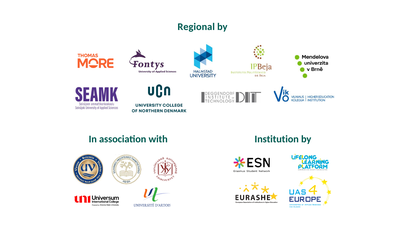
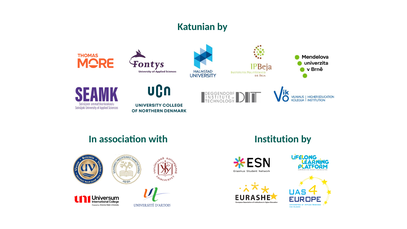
Regional: Regional -> Katunian
